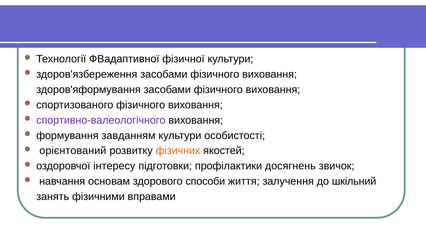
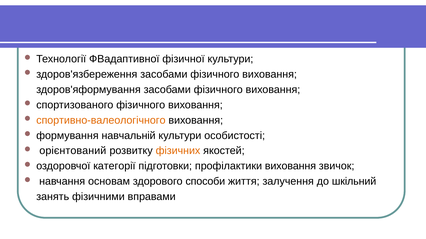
спортивно-валеологічного colour: purple -> orange
завданням: завданням -> навчальній
інтересу: інтересу -> категорії
профілактики досягнень: досягнень -> виховання
